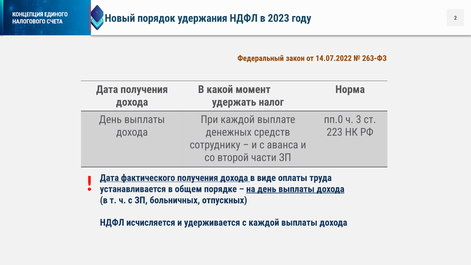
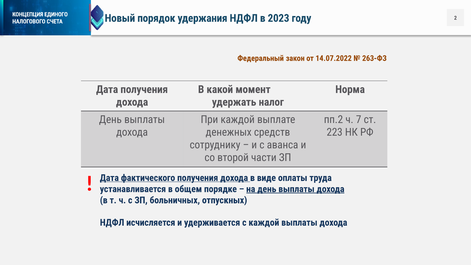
пп.0: пп.0 -> пп.2
3: 3 -> 7
